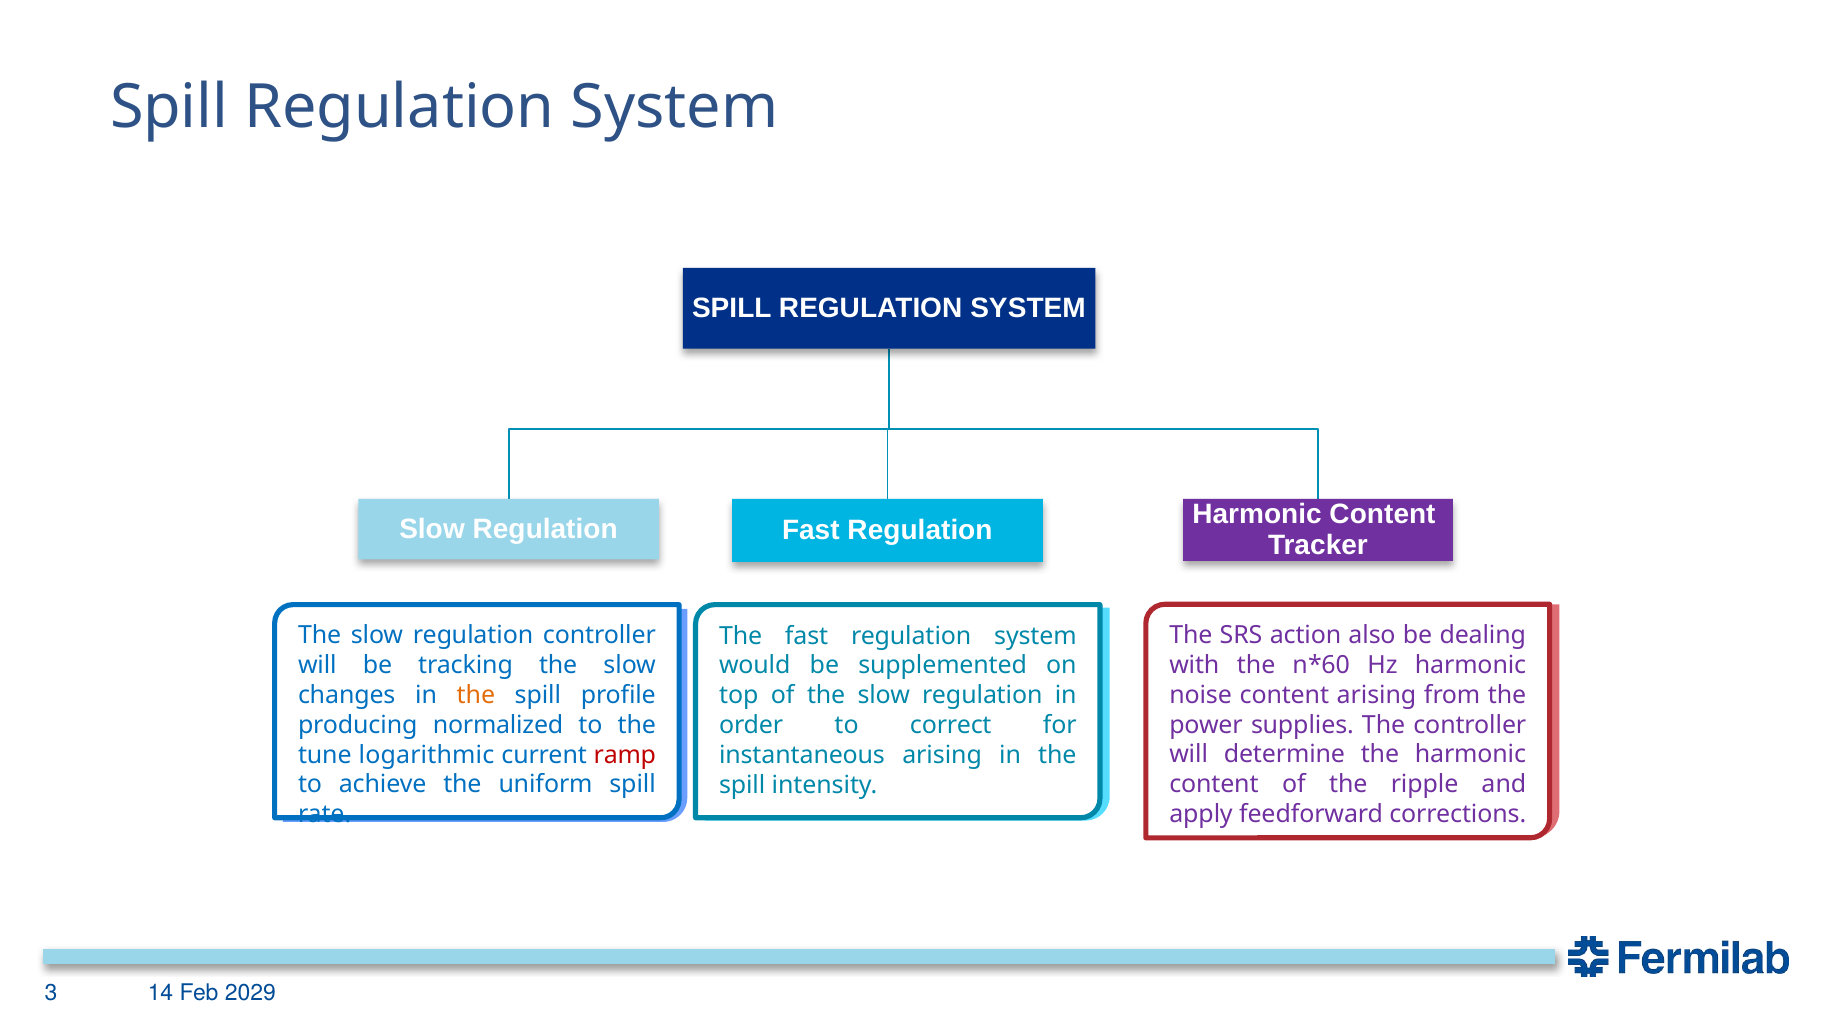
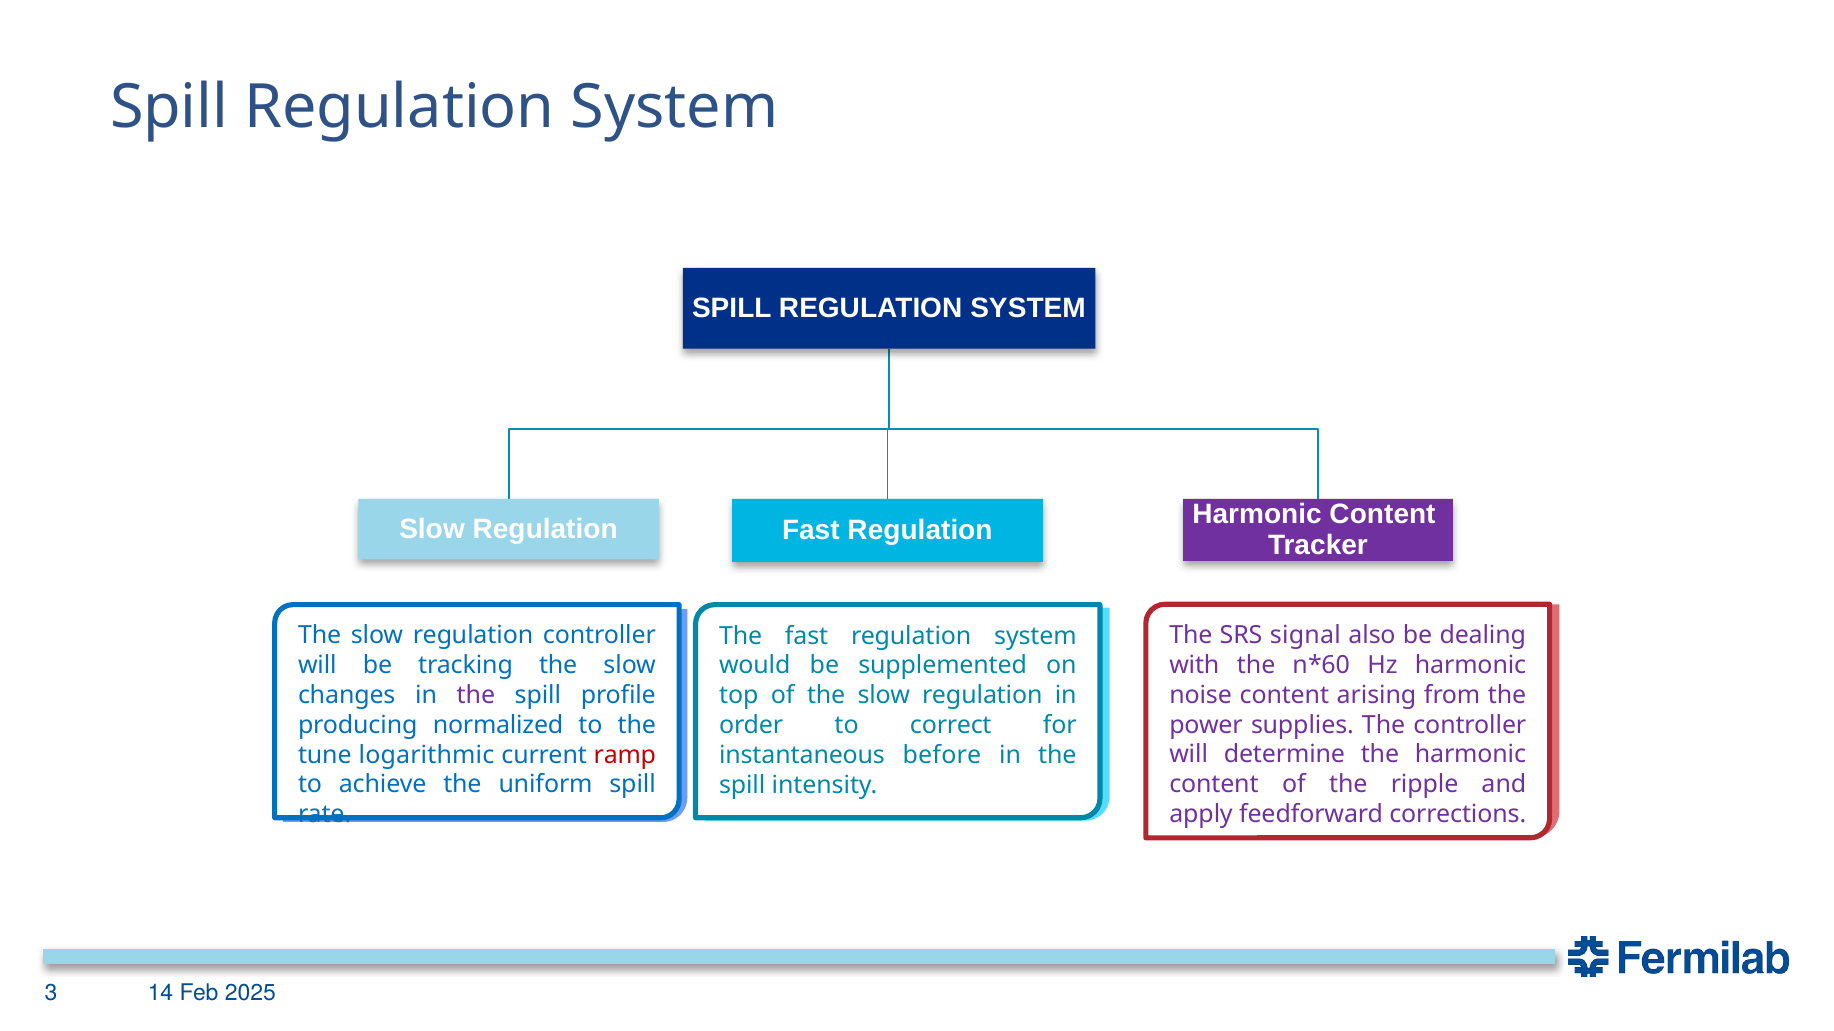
action: action -> signal
the at (476, 696) colour: orange -> purple
instantaneous arising: arising -> before
2029: 2029 -> 2025
